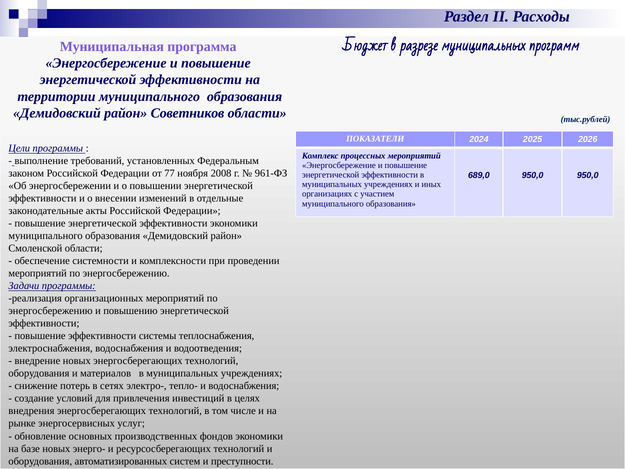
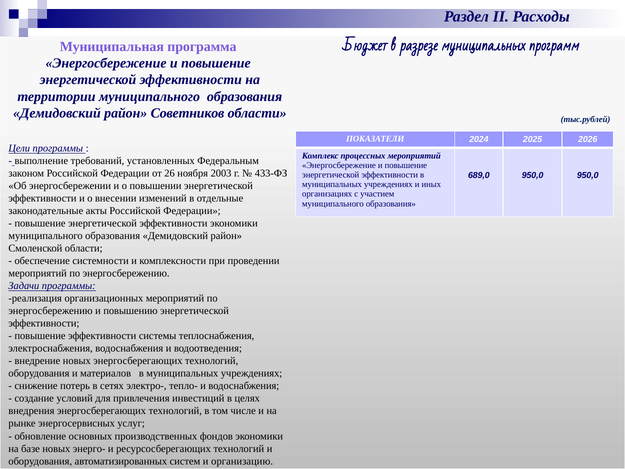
77: 77 -> 26
2008: 2008 -> 2003
961-ФЗ: 961-ФЗ -> 433-ФЗ
преступности: преступности -> организацию
